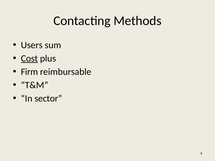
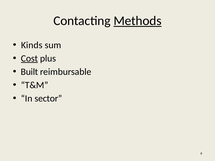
Methods underline: none -> present
Users: Users -> Kinds
Firm: Firm -> Built
